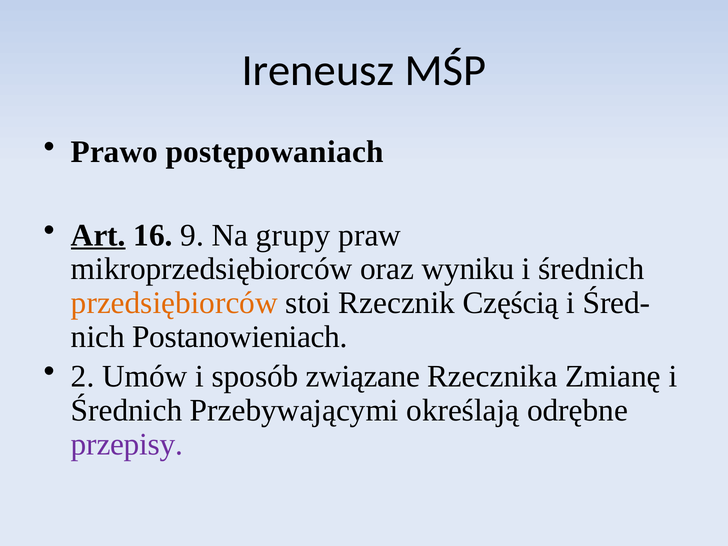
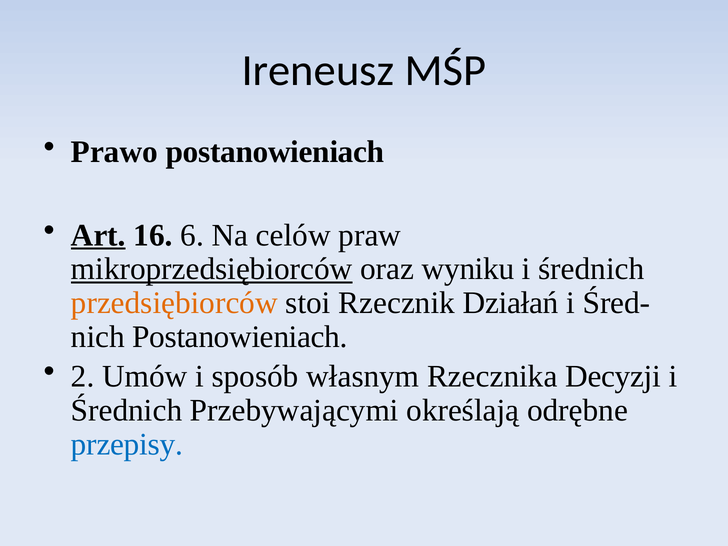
Prawo postępowaniach: postępowaniach -> postanowieniach
9: 9 -> 6
grupy: grupy -> celów
mikroprzedsiębiorców underline: none -> present
Częścią: Częścią -> Działań
związane: związane -> własnym
Zmianę: Zmianę -> Decyzji
przepisy colour: purple -> blue
